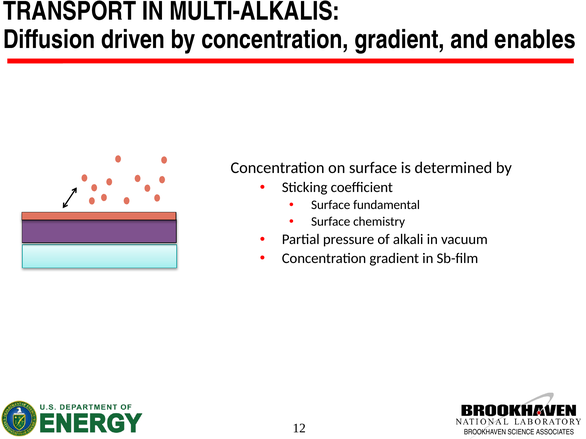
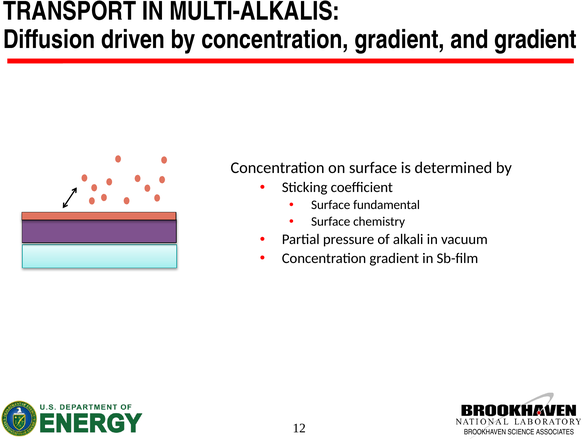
and enables: enables -> gradient
